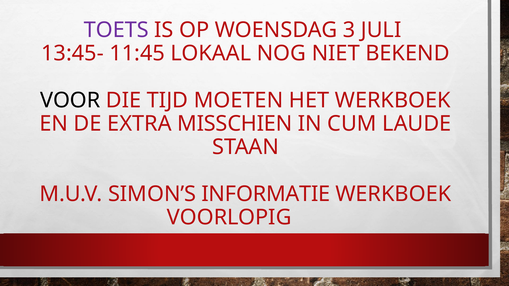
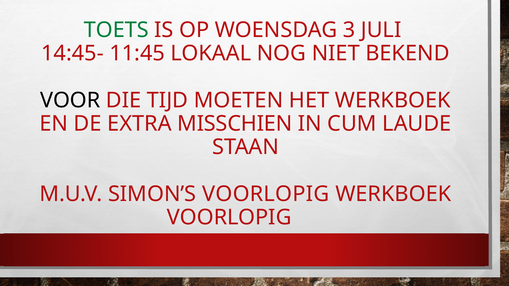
TOETS colour: purple -> green
13:45-: 13:45- -> 14:45-
SIMON’S INFORMATIE: INFORMATIE -> VOORLOPIG
